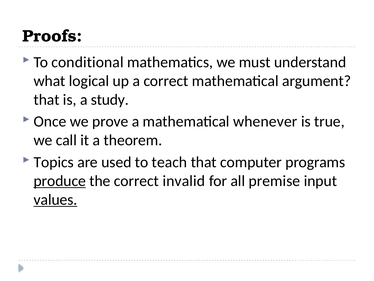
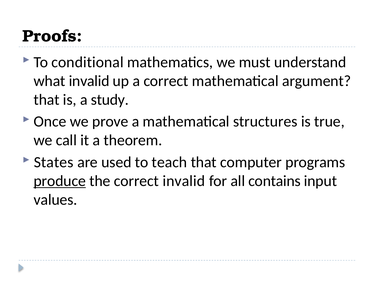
what logical: logical -> invalid
whenever: whenever -> structures
Topics: Topics -> States
premise: premise -> contains
values underline: present -> none
